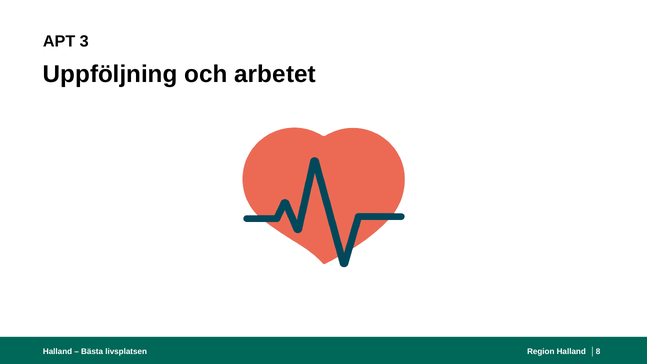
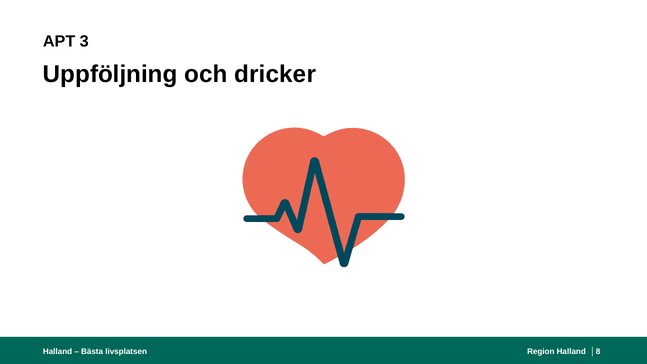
arbetet: arbetet -> dricker
